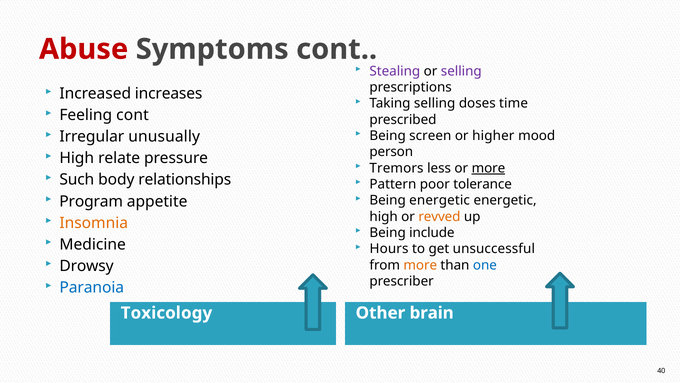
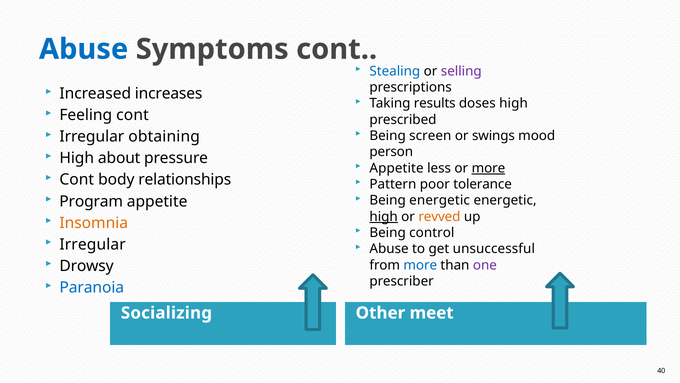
Abuse at (84, 49) colour: red -> blue
Stealing colour: purple -> blue
Taking selling: selling -> results
doses time: time -> high
higher: higher -> swings
unusually: unusually -> obtaining
relate: relate -> about
Tremors at (397, 168): Tremors -> Appetite
Such at (77, 180): Such -> Cont
high at (384, 216) underline: none -> present
include: include -> control
Medicine at (93, 244): Medicine -> Irregular
Hours at (389, 249): Hours -> Abuse
more at (420, 265) colour: orange -> blue
one colour: blue -> purple
Toxicology: Toxicology -> Socializing
brain: brain -> meet
